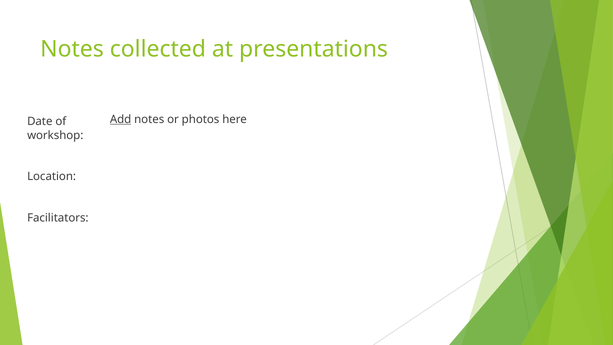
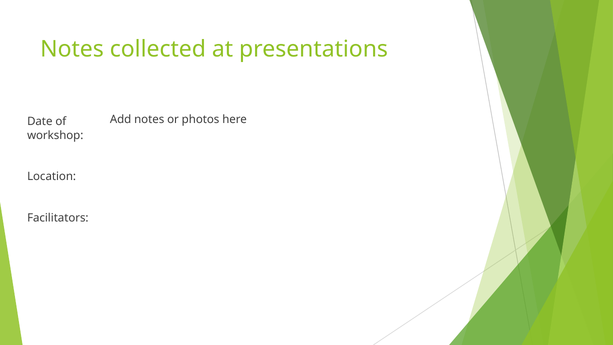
Add underline: present -> none
